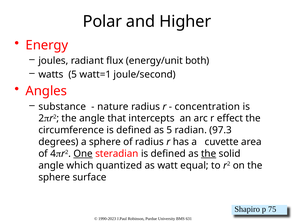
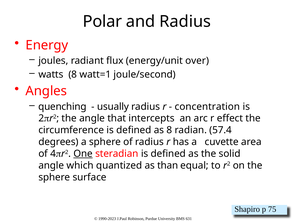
and Higher: Higher -> Radius
both: both -> over
watts 5: 5 -> 8
substance: substance -> quenching
nature: nature -> usually
as 5: 5 -> 8
97.3: 97.3 -> 57.4
the at (209, 153) underline: present -> none
watt: watt -> than
